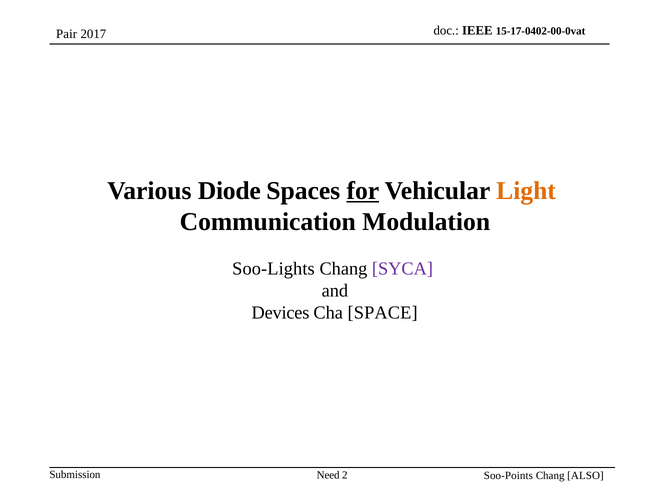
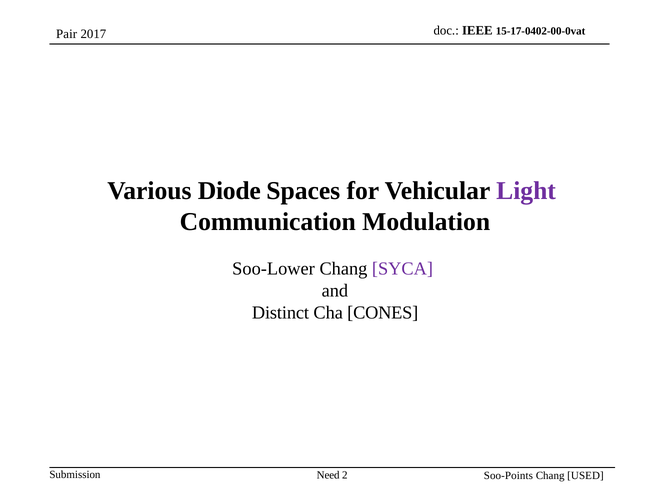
for underline: present -> none
Light colour: orange -> purple
Soo-Lights: Soo-Lights -> Soo-Lower
Devices: Devices -> Distinct
SPACE: SPACE -> CONES
ALSO: ALSO -> USED
